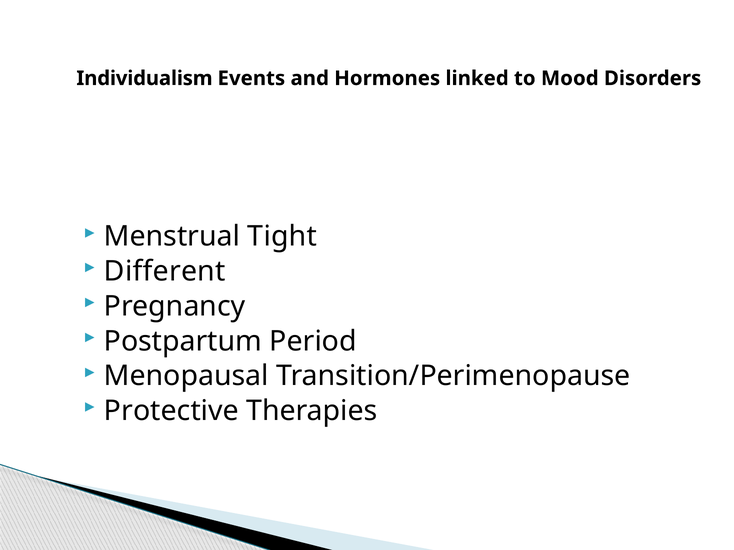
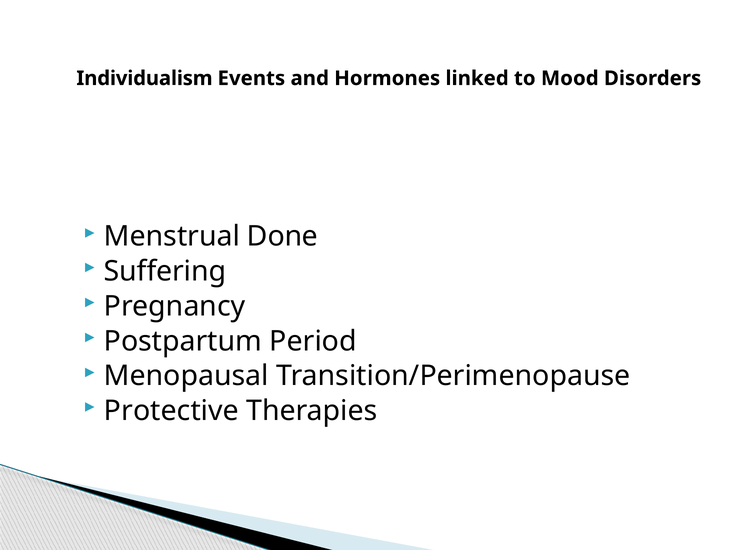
Tight: Tight -> Done
Different: Different -> Suffering
